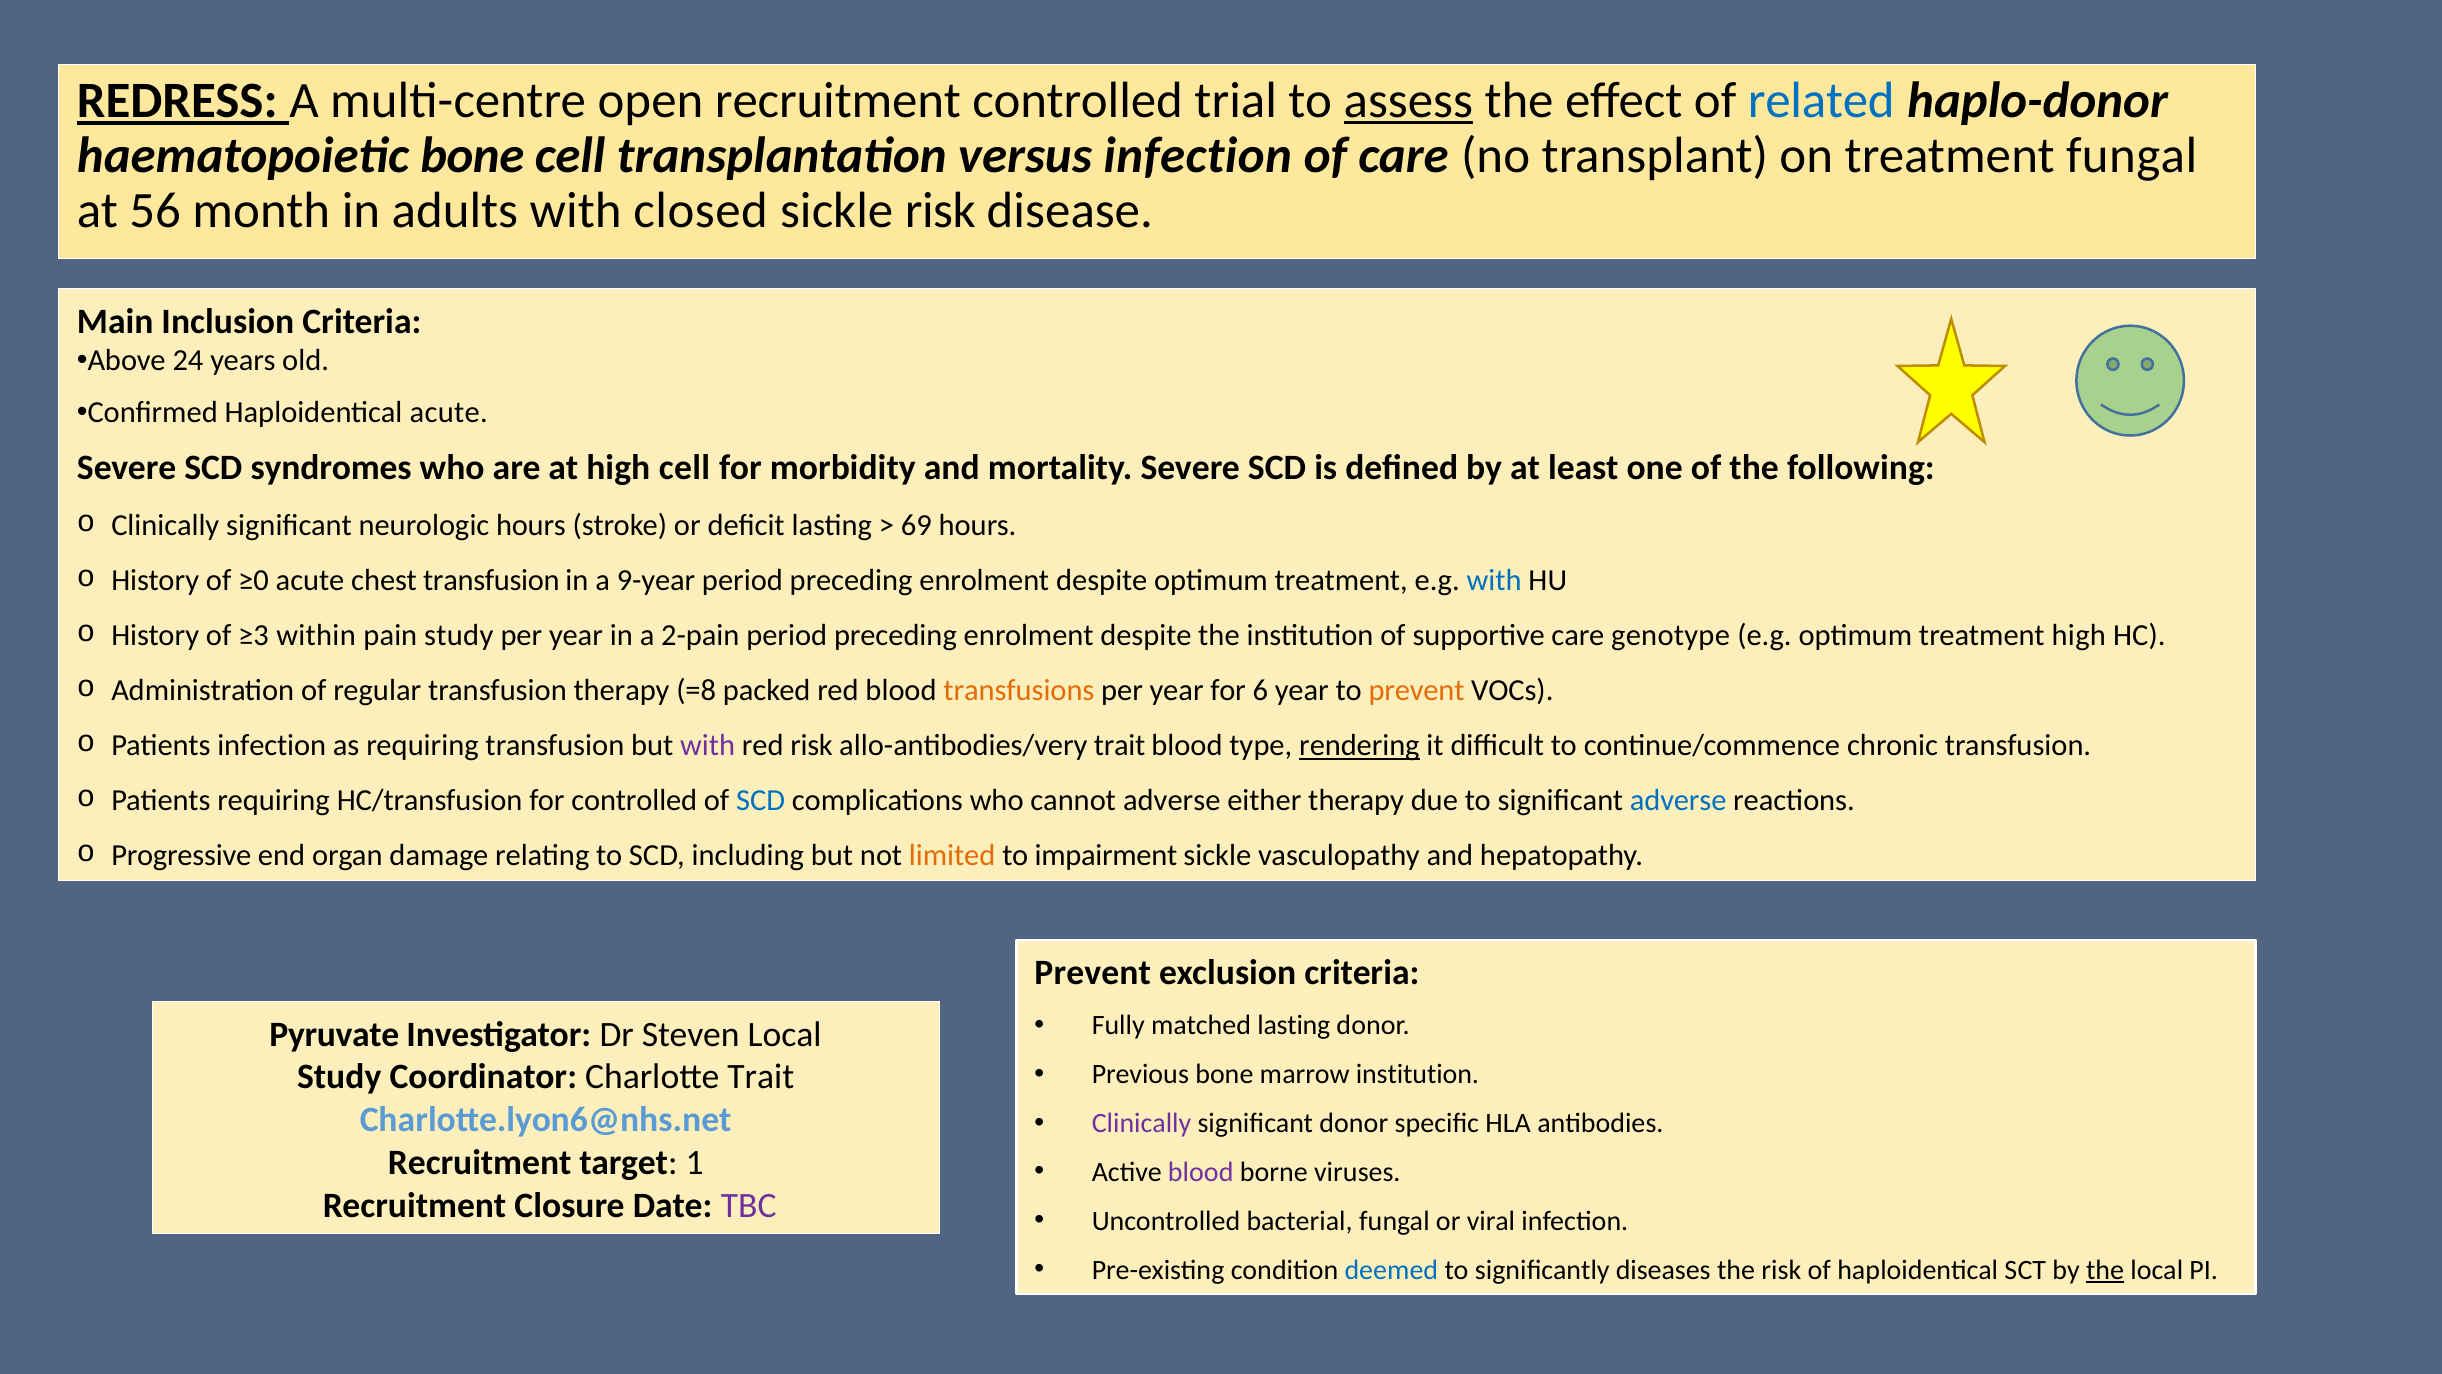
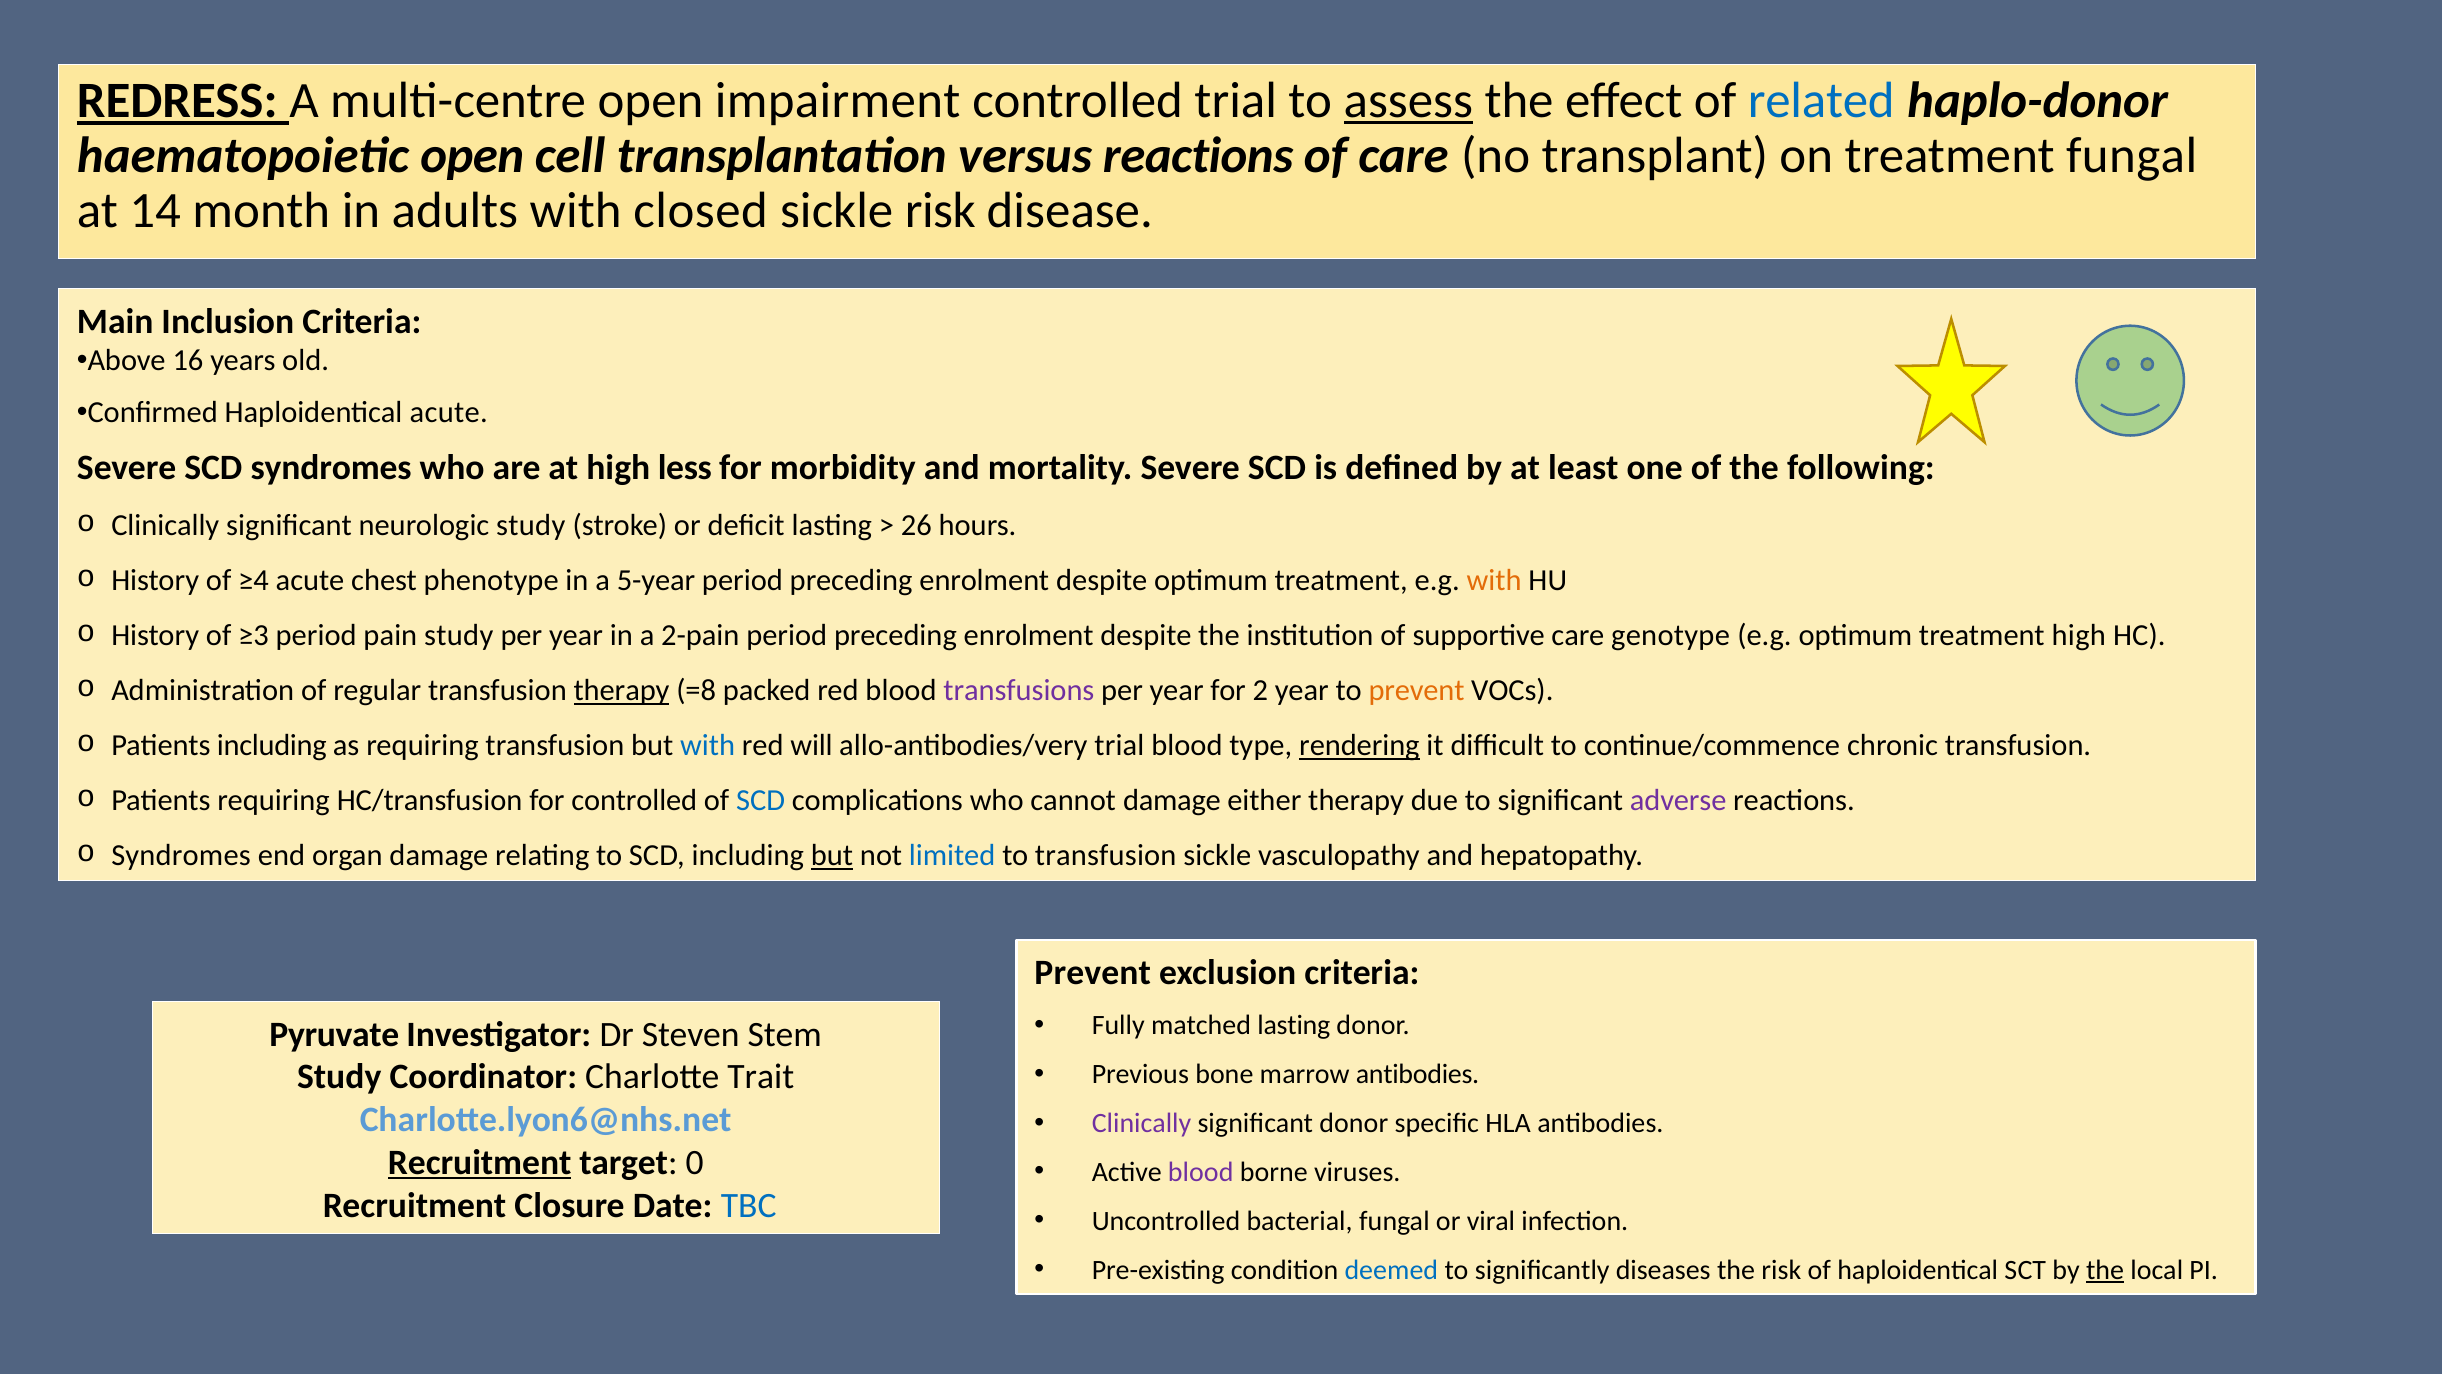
open recruitment: recruitment -> impairment
haematopoietic bone: bone -> open
versus infection: infection -> reactions
56: 56 -> 14
24: 24 -> 16
high cell: cell -> less
neurologic hours: hours -> study
69: 69 -> 26
≥0: ≥0 -> ≥4
chest transfusion: transfusion -> phenotype
9-year: 9-year -> 5-year
with at (1494, 581) colour: blue -> orange
≥3 within: within -> period
therapy at (622, 691) underline: none -> present
transfusions colour: orange -> purple
6: 6 -> 2
Patients infection: infection -> including
with at (708, 745) colour: purple -> blue
red risk: risk -> will
allo-antibodies/very trait: trait -> trial
cannot adverse: adverse -> damage
adverse at (1678, 800) colour: blue -> purple
Progressive at (181, 855): Progressive -> Syndromes
but at (832, 855) underline: none -> present
limited colour: orange -> blue
to impairment: impairment -> transfusion
Steven Local: Local -> Stem
marrow institution: institution -> antibodies
Recruitment at (480, 1162) underline: none -> present
1: 1 -> 0
TBC colour: purple -> blue
